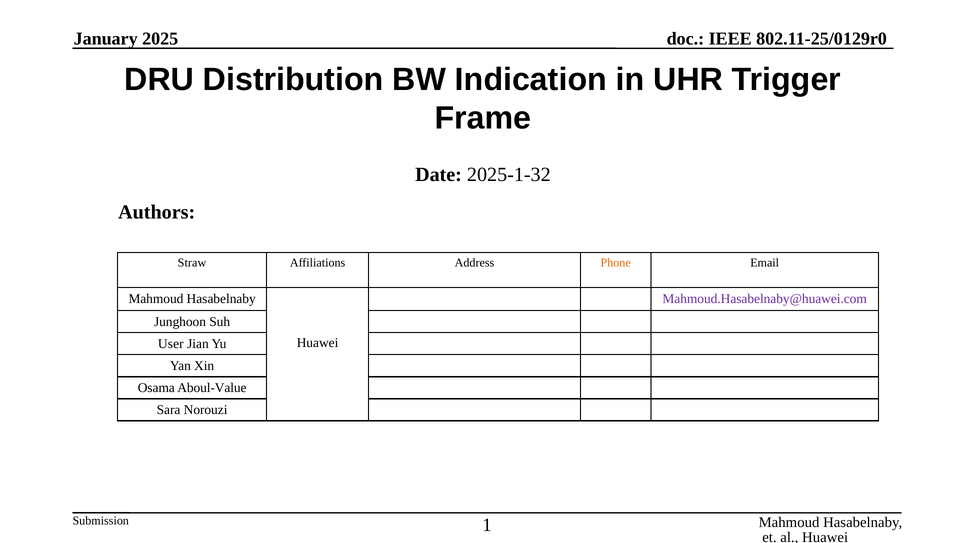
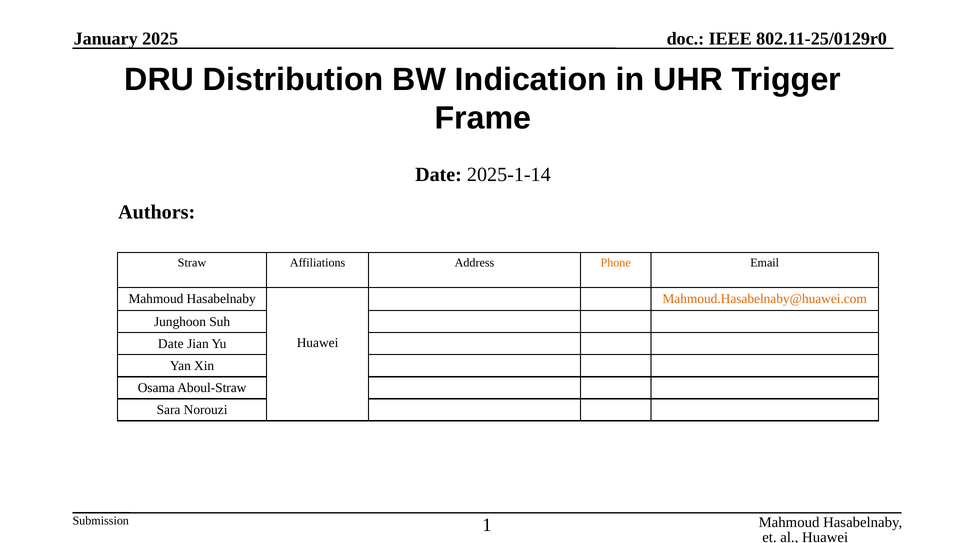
2025-1-32: 2025-1-32 -> 2025-1-14
Mahmoud.Hasabelnaby@huawei.com colour: purple -> orange
User at (171, 344): User -> Date
Aboul-Value: Aboul-Value -> Aboul-Straw
